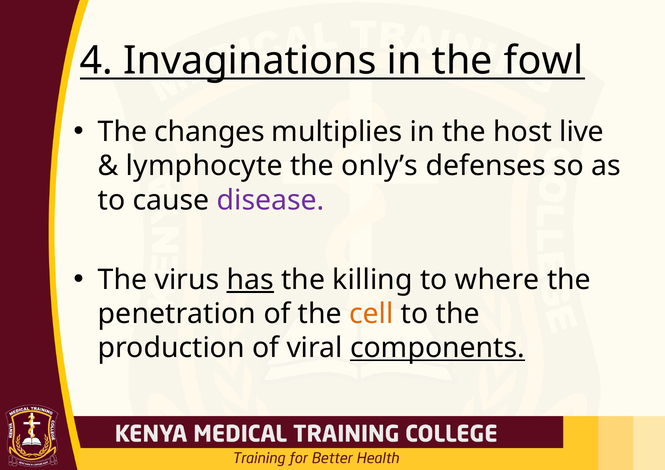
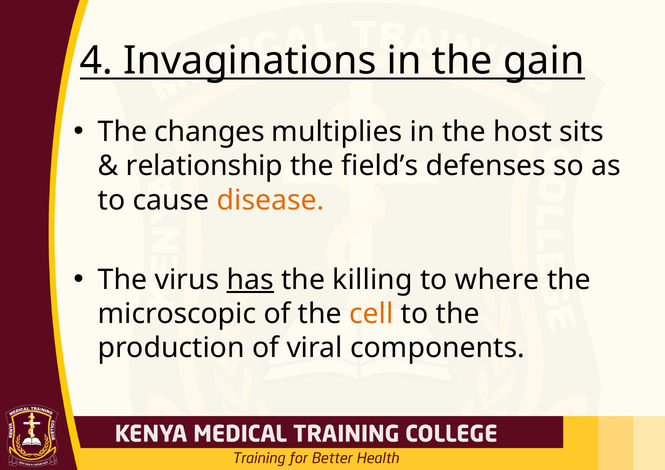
fowl: fowl -> gain
live: live -> sits
lymphocyte: lymphocyte -> relationship
only’s: only’s -> field’s
disease colour: purple -> orange
penetration: penetration -> microscopic
components underline: present -> none
